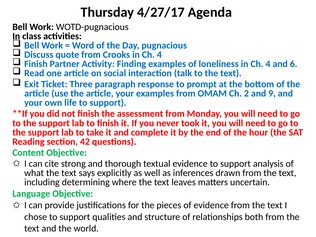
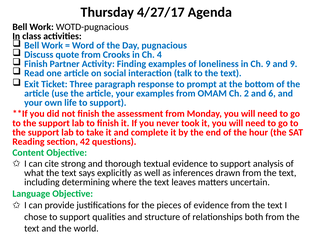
loneliness in Ch 4: 4 -> 9
and 6: 6 -> 9
9: 9 -> 6
